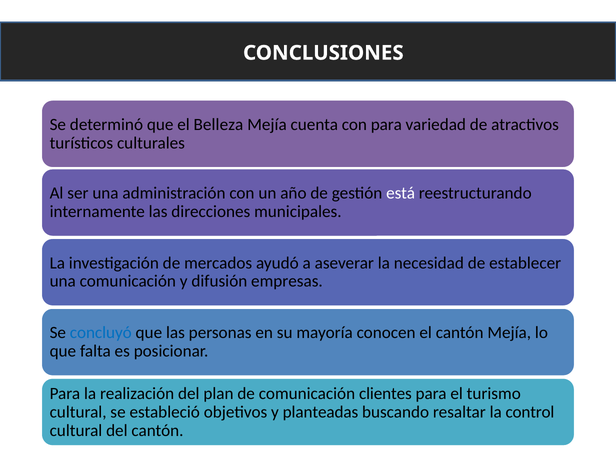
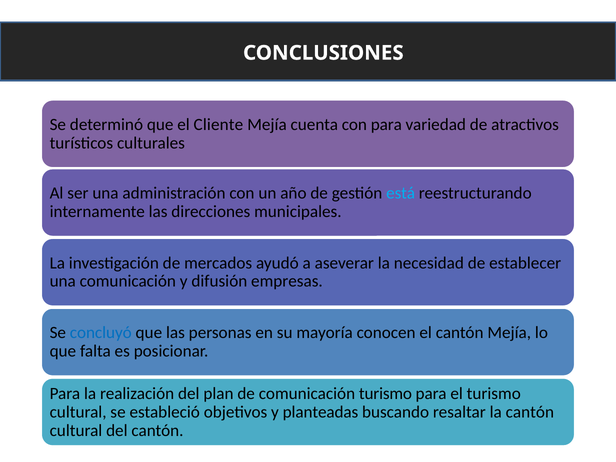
Belleza: Belleza -> Cliente
está colour: white -> light blue
comunicación clientes: clientes -> turismo
la control: control -> cantón
